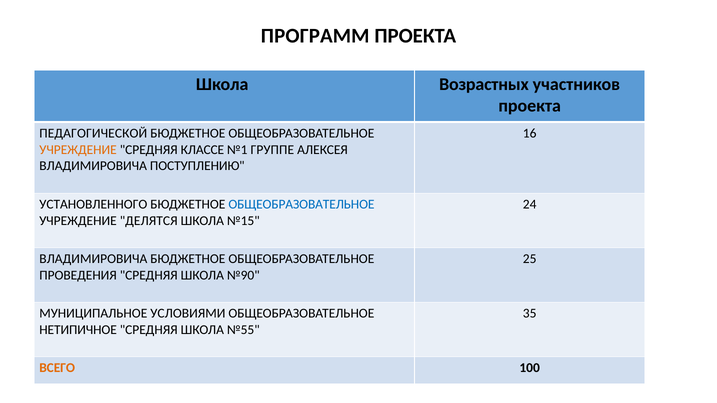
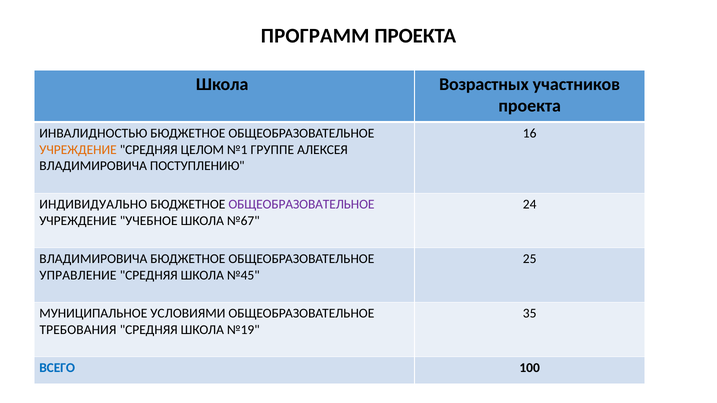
ПЕДАГОГИЧЕСКОЙ: ПЕДАГОГИЧЕСКОЙ -> ИНВАЛИДНОСТЬЮ
КЛАССЕ: КЛАССЕ -> ЦЕЛОМ
УСТАНОВЛЕННОГО: УСТАНОВЛЕННОГО -> ИНДИВИДУАЛЬНО
ОБЩЕОБРАЗОВАТЕЛЬНОЕ at (301, 204) colour: blue -> purple
ДЕЛЯТСЯ: ДЕЛЯТСЯ -> УЧЕБНОЕ
№15: №15 -> №67
ПРОВЕДЕНИЯ: ПРОВЕДЕНИЯ -> УПРАВЛЕНИЕ
№90: №90 -> №45
НЕТИПИЧНОЕ: НЕТИПИЧНОЕ -> ТРЕБОВАНИЯ
№55: №55 -> №19
ВСЕГО colour: orange -> blue
